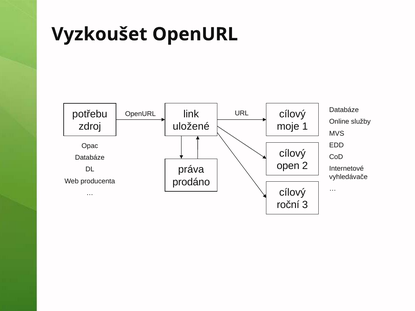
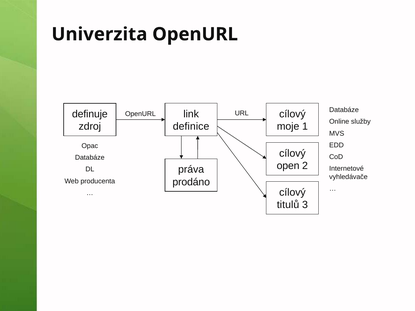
Vyzkoušet: Vyzkoušet -> Univerzita
potřebu: potřebu -> definuje
uložené: uložené -> definice
roční: roční -> titulů
